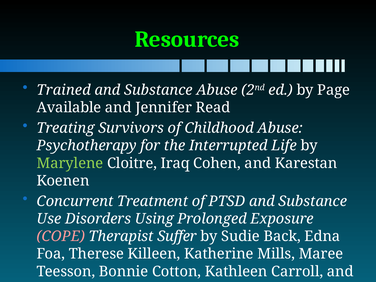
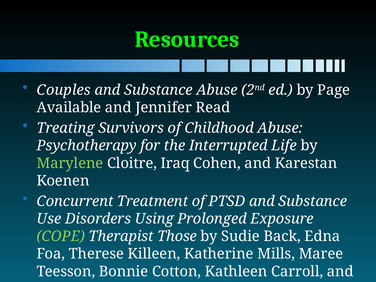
Trained: Trained -> Couples
COPE colour: pink -> light green
Suffer: Suffer -> Those
